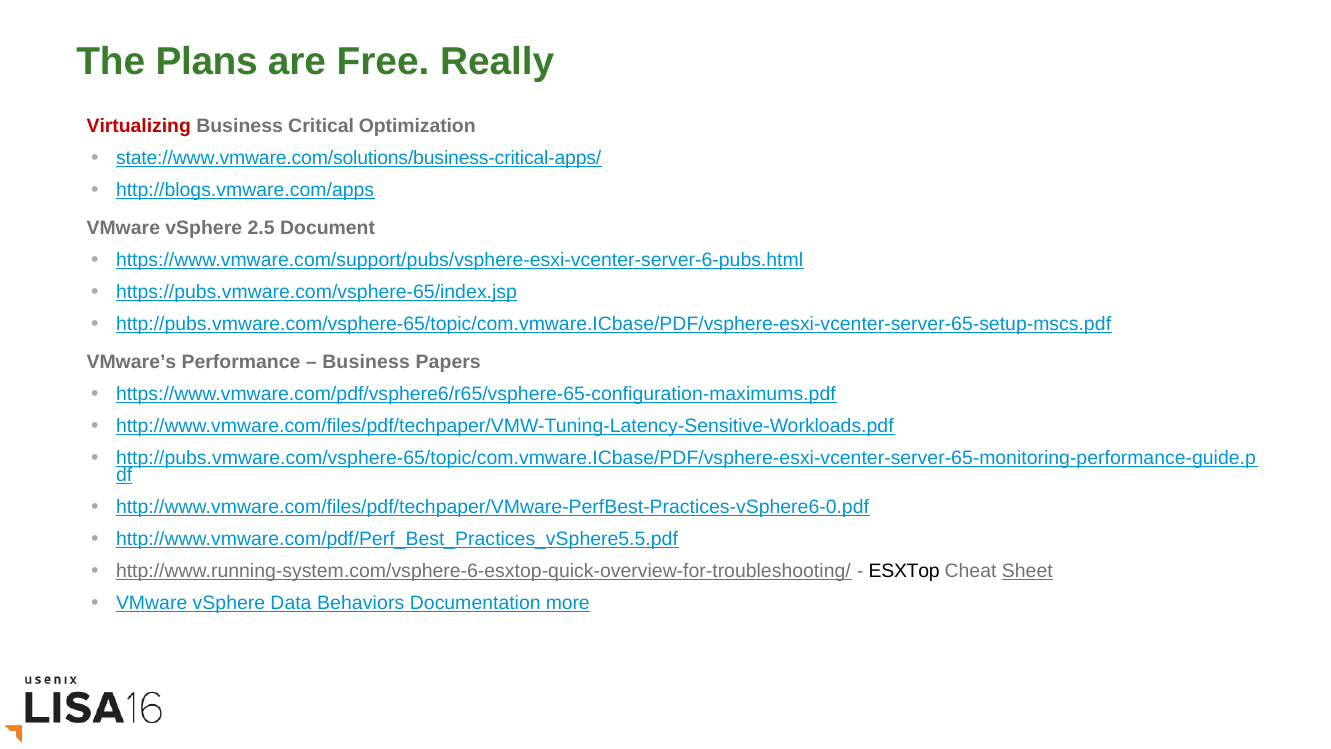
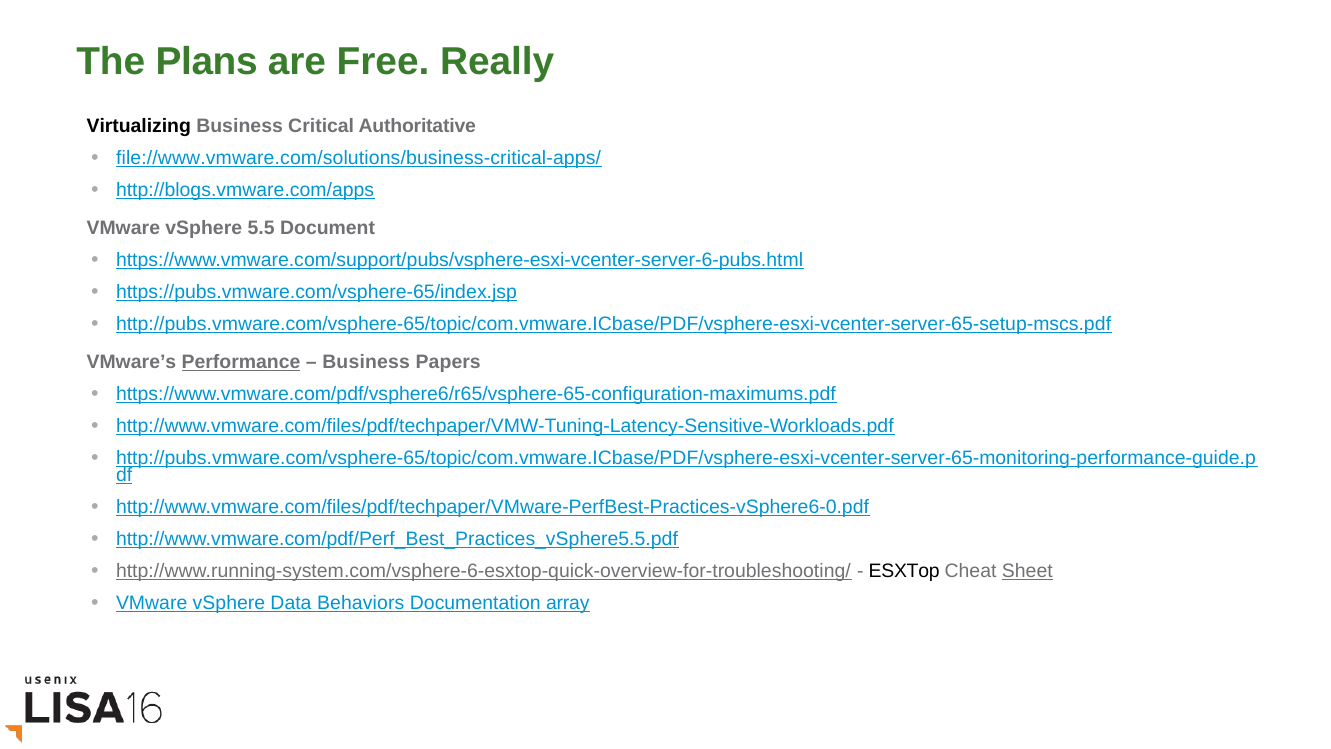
Virtualizing colour: red -> black
Optimization: Optimization -> Authoritative
state://www.vmware.com/solutions/business-critical-apps/: state://www.vmware.com/solutions/business-critical-apps/ -> file://www.vmware.com/solutions/business-critical-apps/
2.5: 2.5 -> 5.5
Performance underline: none -> present
more: more -> array
